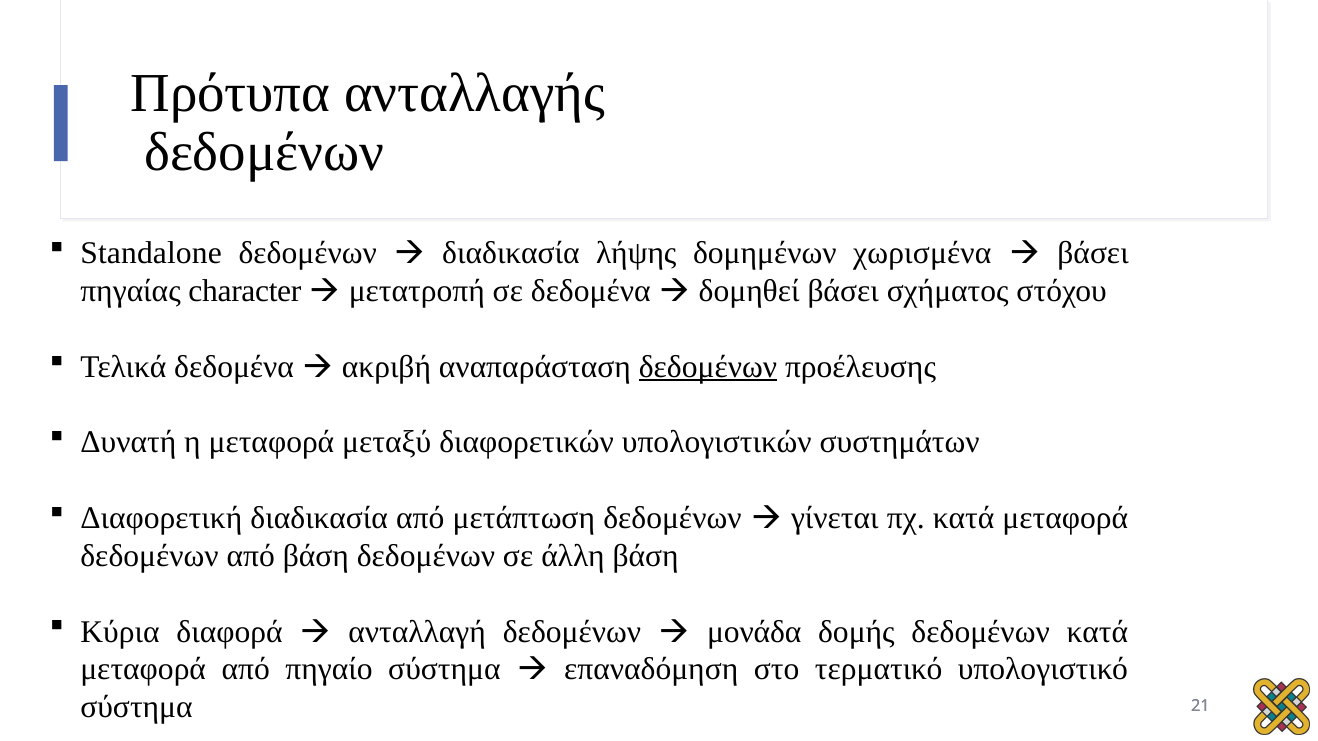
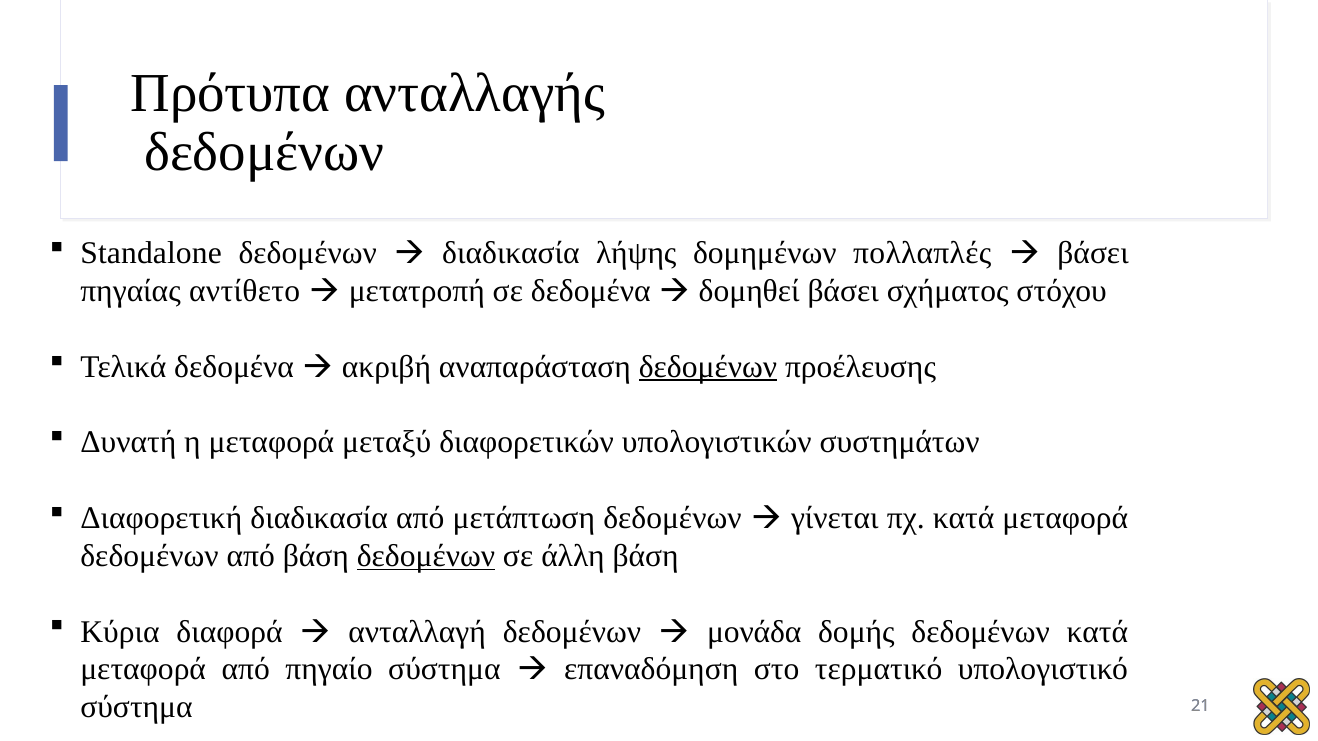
χωρισμένα: χωρισμένα -> πολλαπλές
character: character -> αντίθετο
δεδομένων at (426, 556) underline: none -> present
